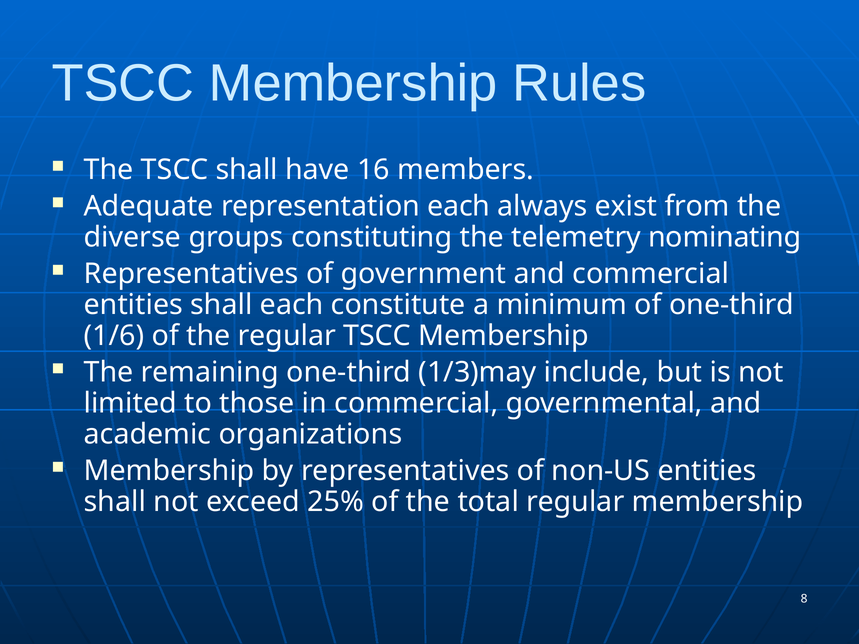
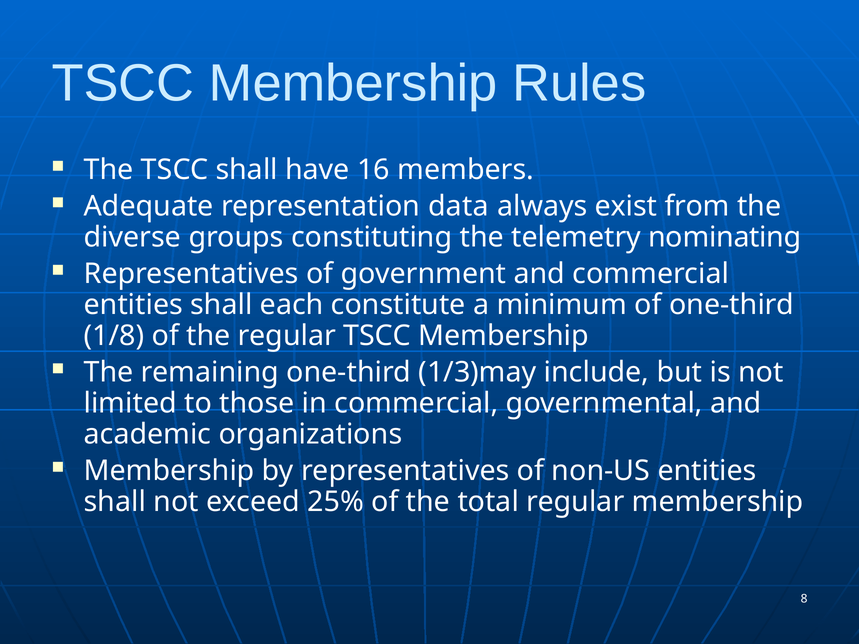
representation each: each -> data
1/6: 1/6 -> 1/8
